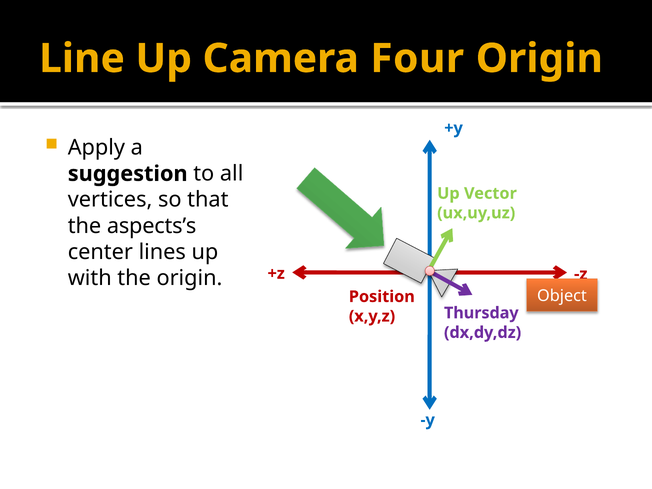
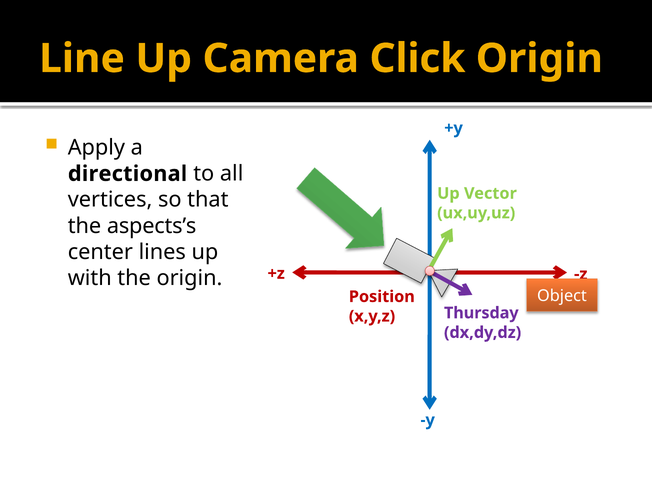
Four: Four -> Click
suggestion: suggestion -> directional
